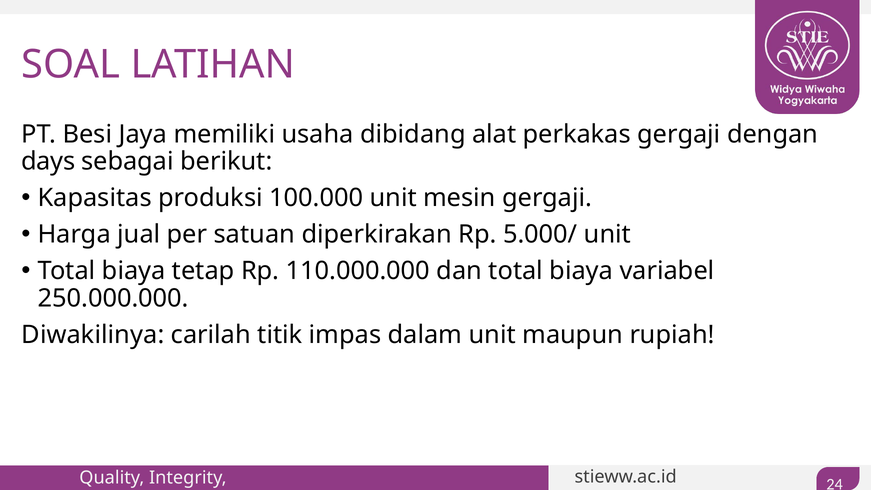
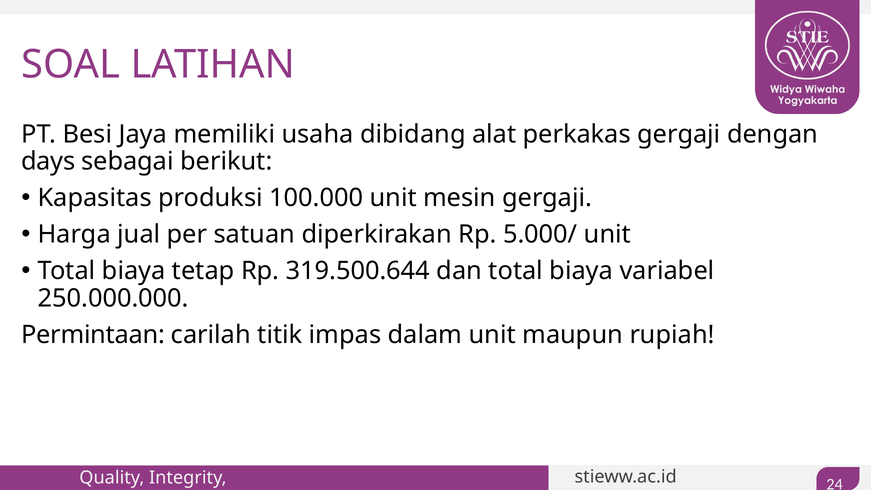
110.000.000: 110.000.000 -> 319.500.644
Diwakilinya: Diwakilinya -> Permintaan
